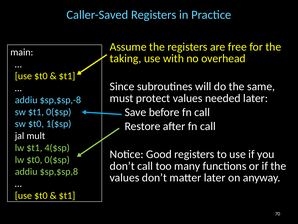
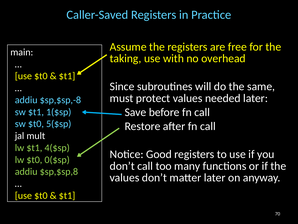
$t1 0($sp: 0($sp -> 1($sp
1($sp: 1($sp -> 5($sp
